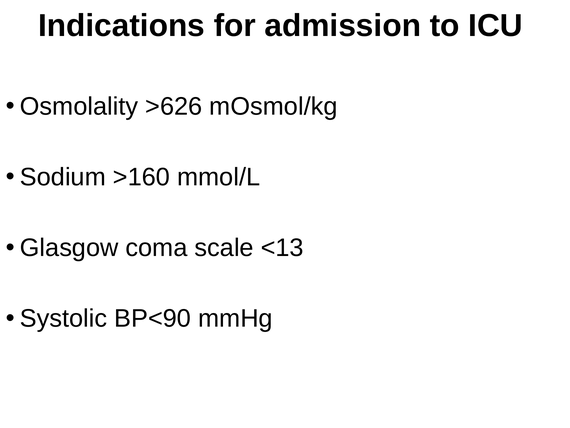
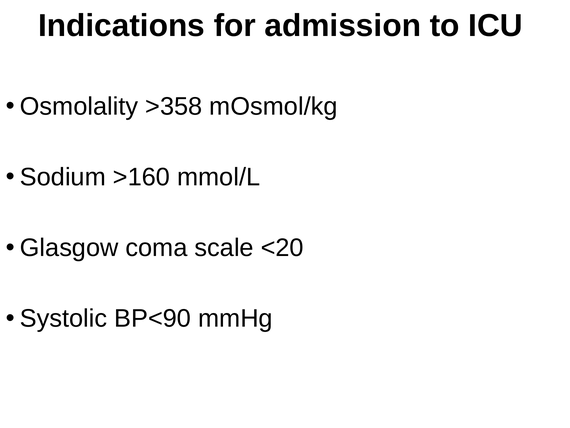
>626: >626 -> >358
<13: <13 -> <20
